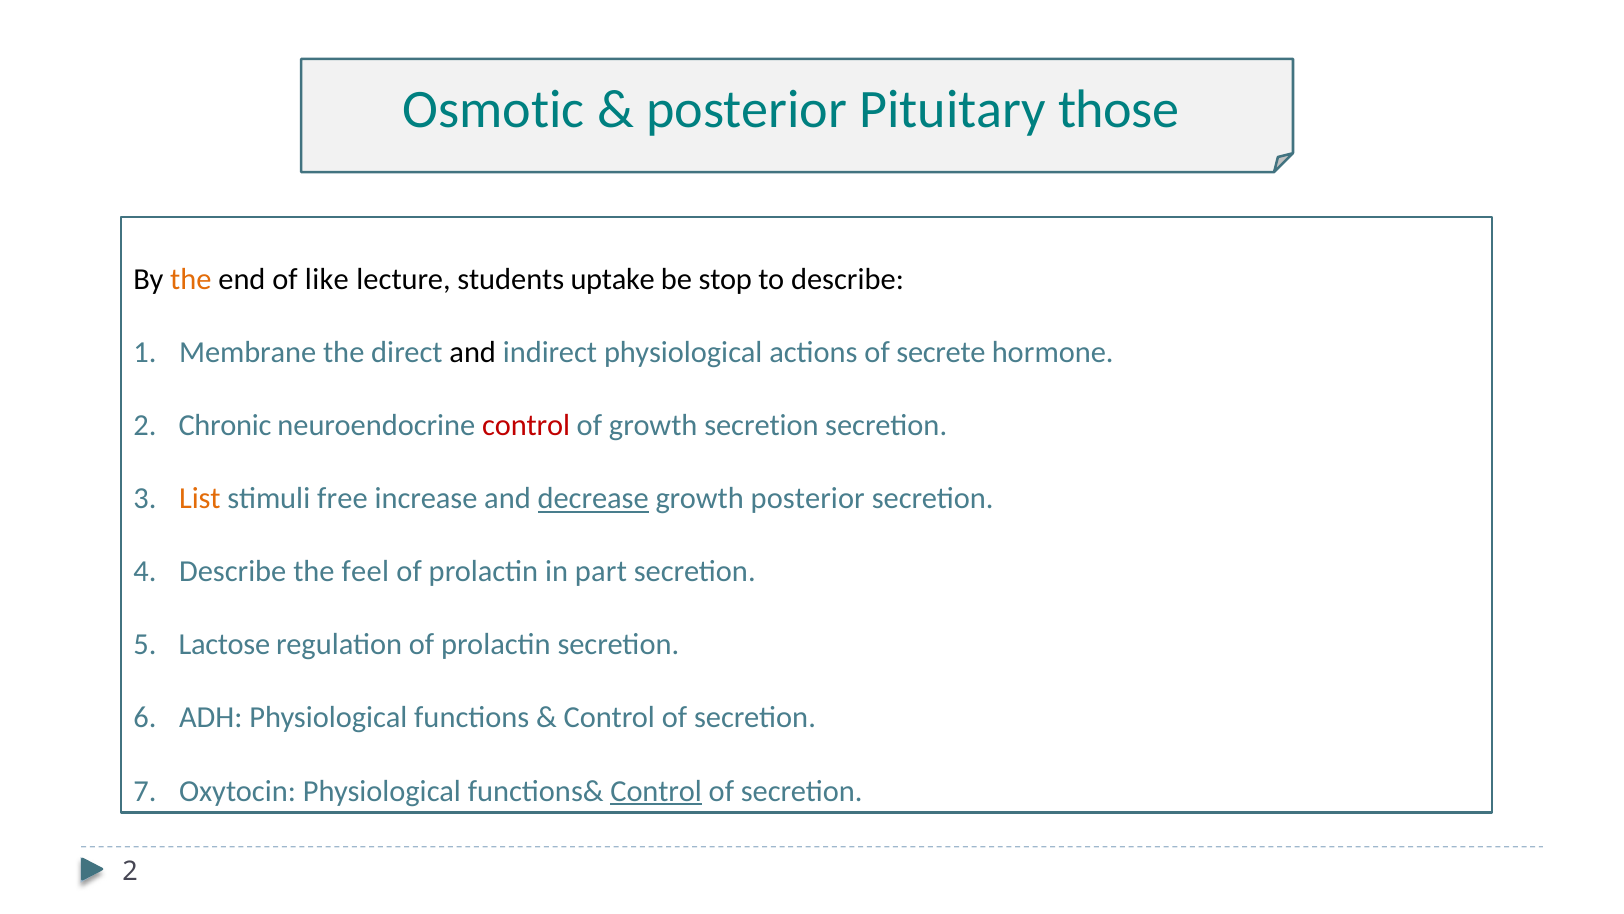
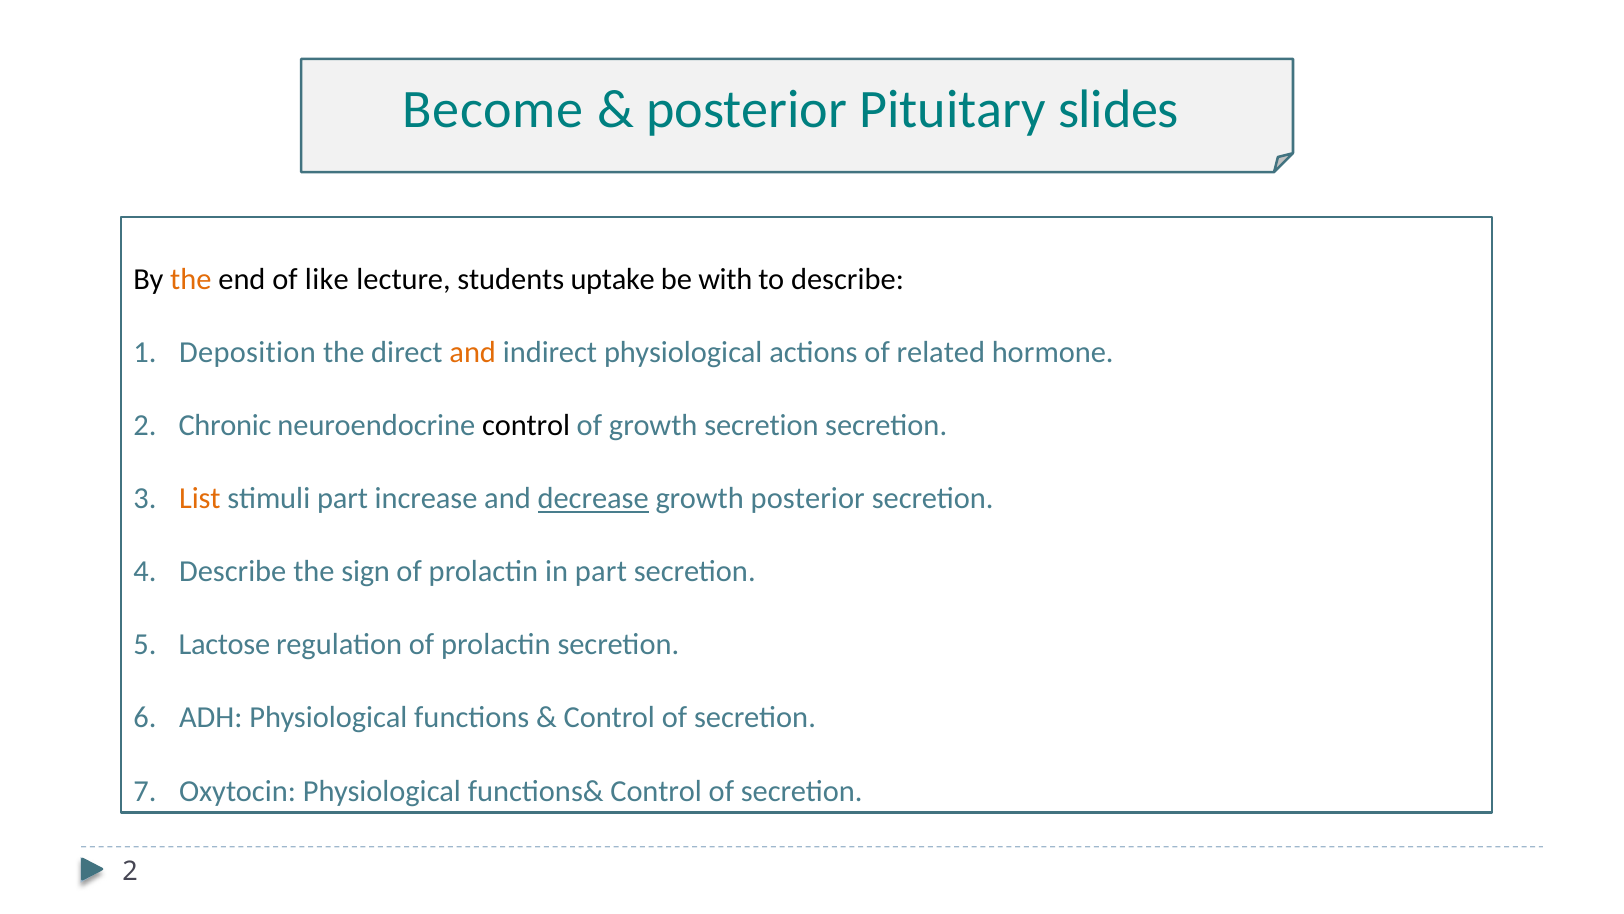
Osmotic: Osmotic -> Become
those: those -> slides
stop: stop -> with
Membrane: Membrane -> Deposition
and at (473, 352) colour: black -> orange
secrete: secrete -> related
control at (526, 425) colour: red -> black
stimuli free: free -> part
feel: feel -> sign
Control at (656, 791) underline: present -> none
